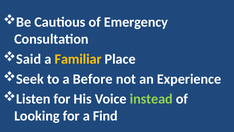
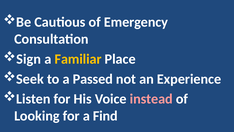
Said: Said -> Sign
Before: Before -> Passed
instead colour: light green -> pink
